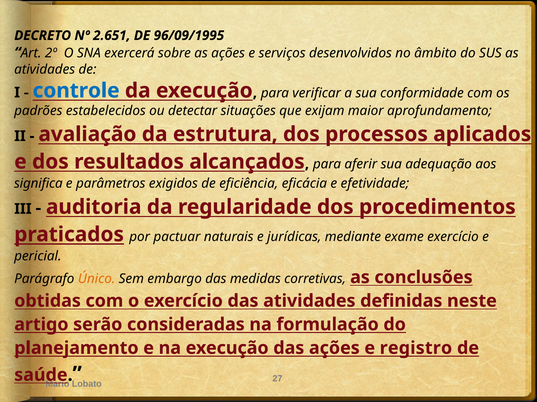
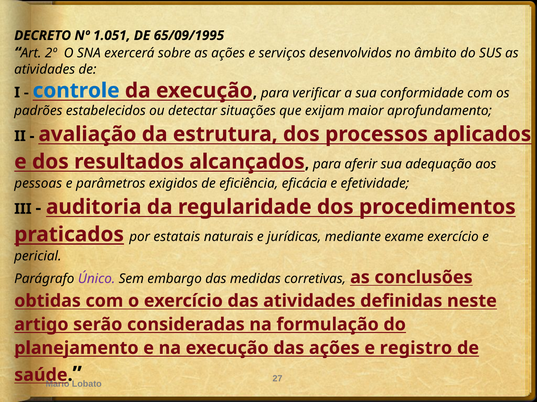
2.651: 2.651 -> 1.051
96/09/1995: 96/09/1995 -> 65/09/1995
significa: significa -> pessoas
pactuar: pactuar -> estatais
Único colour: orange -> purple
